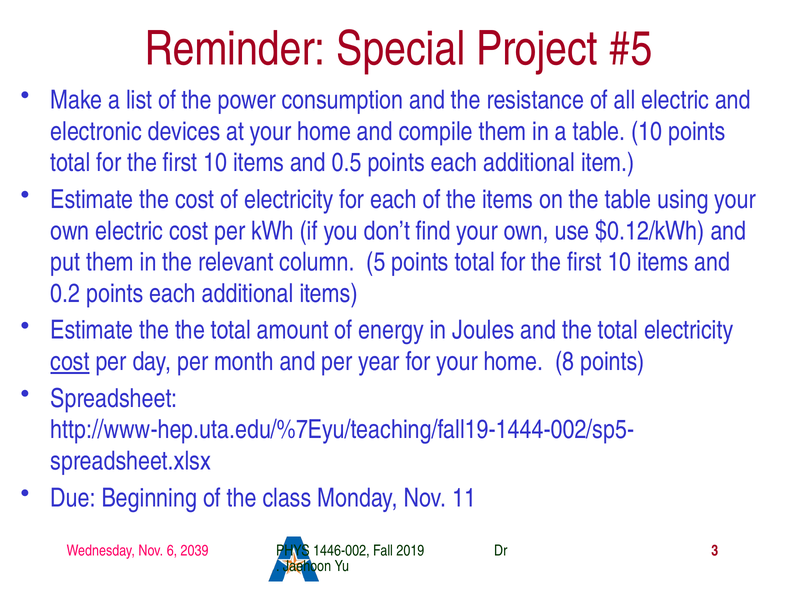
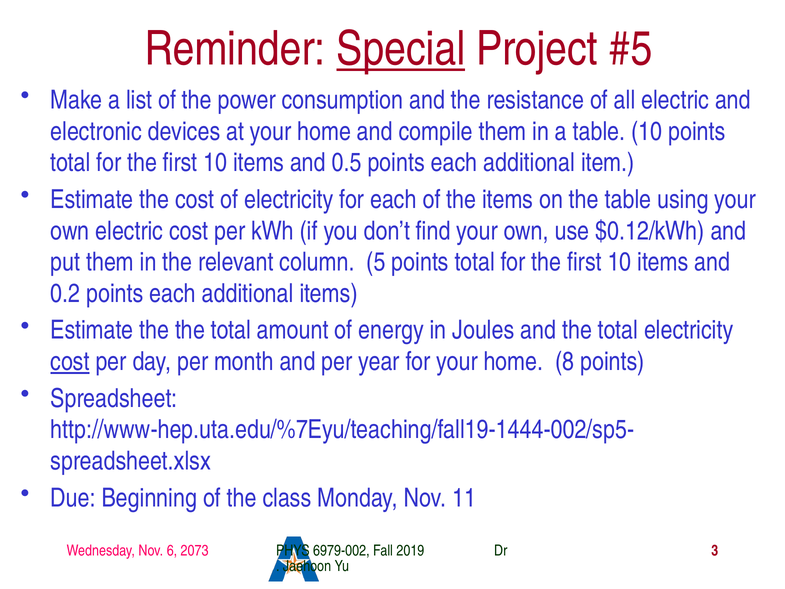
Special underline: none -> present
2039: 2039 -> 2073
1446-002: 1446-002 -> 6979-002
